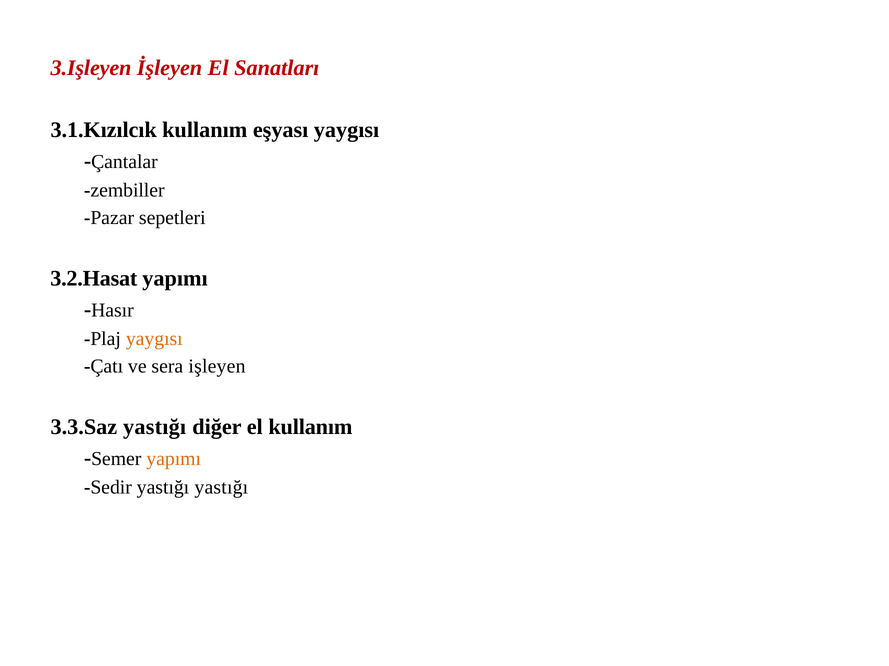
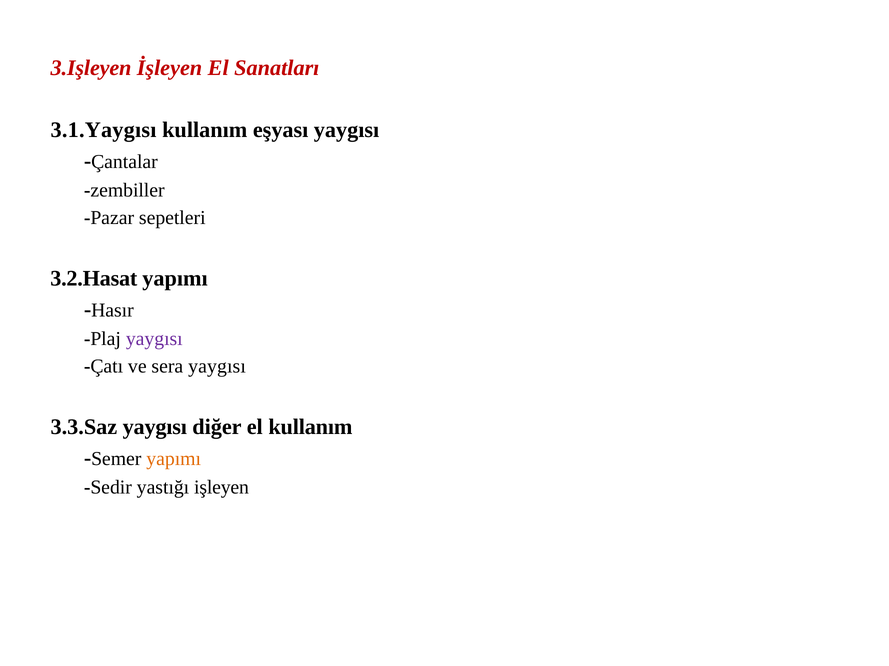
3.1.Kızılcık: 3.1.Kızılcık -> 3.1.Yaygısı
yaygısı at (154, 339) colour: orange -> purple
sera işleyen: işleyen -> yaygısı
3.3.Saz yastığı: yastığı -> yaygısı
yastığı yastığı: yastığı -> işleyen
